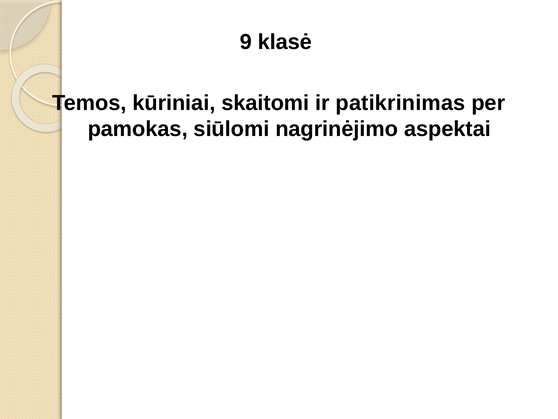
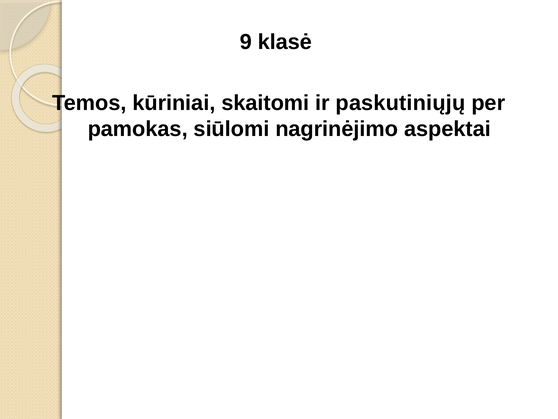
patikrinimas: patikrinimas -> paskutiniųjų
